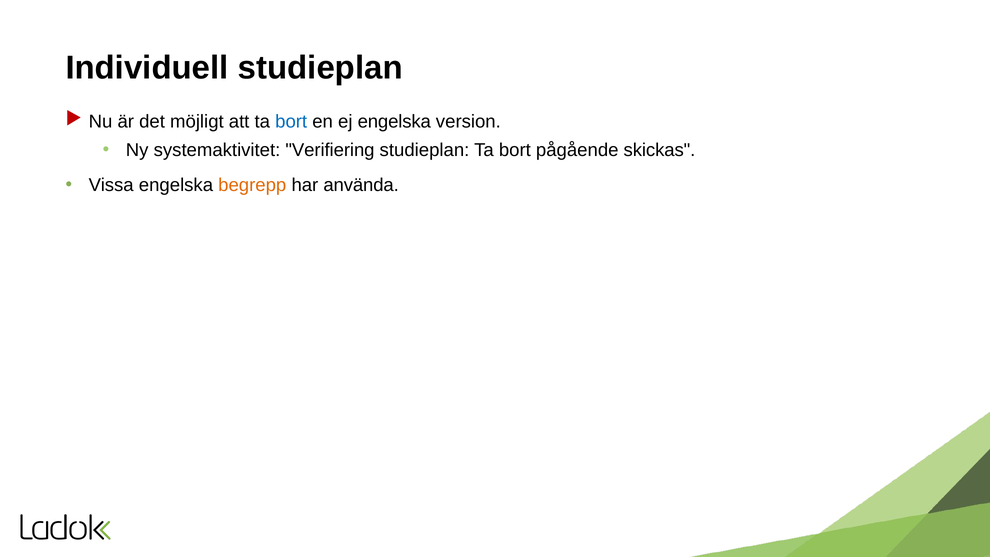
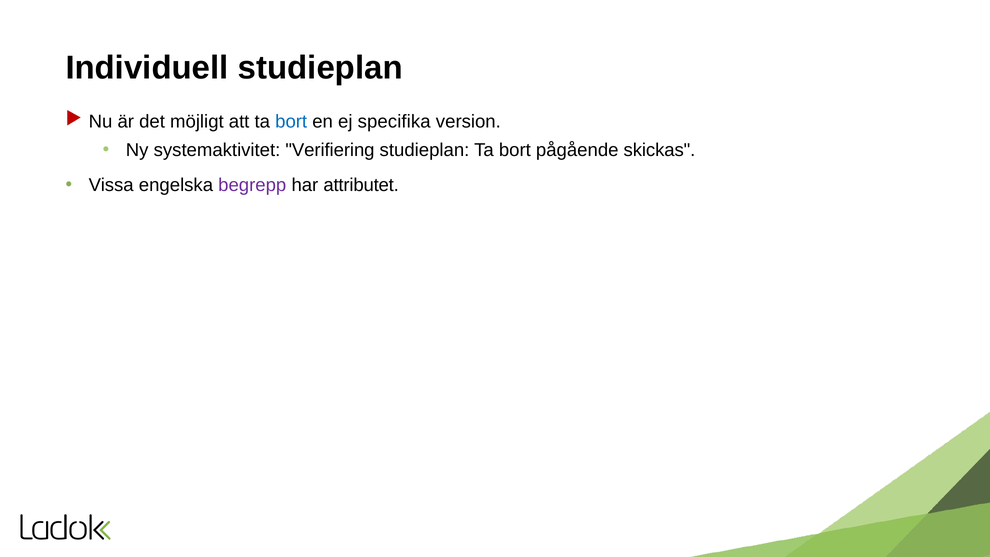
ej engelska: engelska -> specifika
begrepp colour: orange -> purple
använda: använda -> attributet
